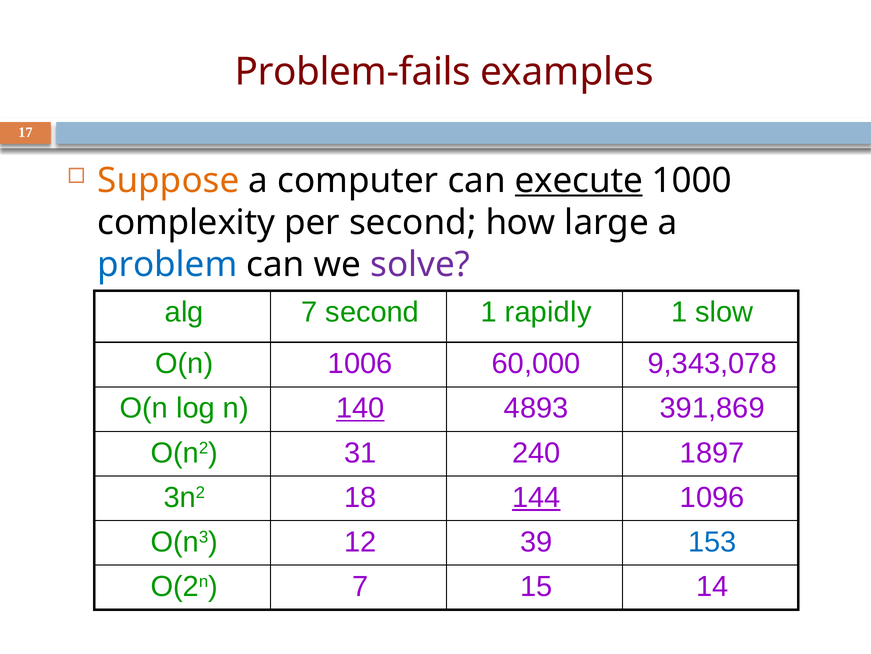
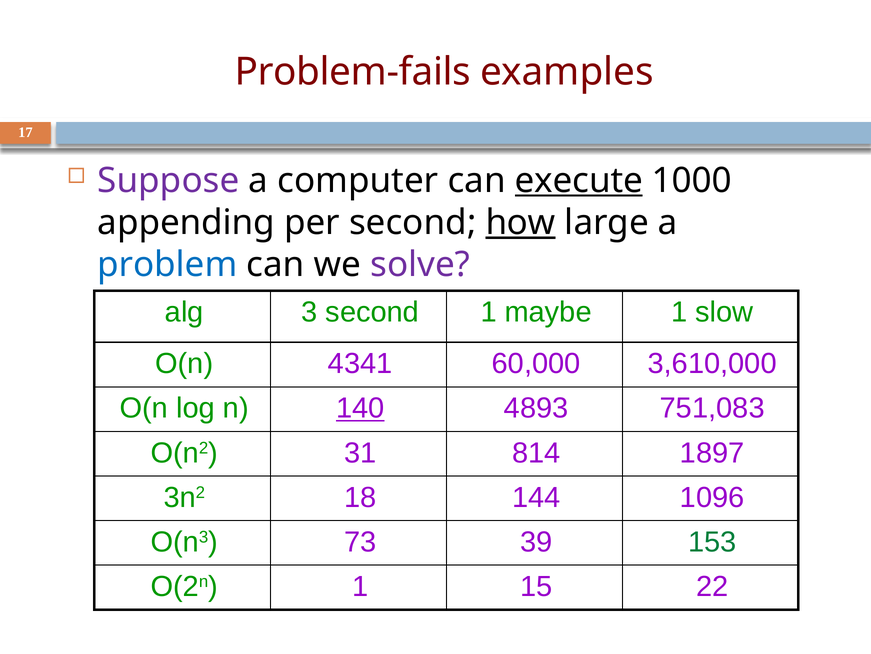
Suppose colour: orange -> purple
complexity: complexity -> appending
how underline: none -> present
alg 7: 7 -> 3
rapidly: rapidly -> maybe
1006: 1006 -> 4341
9,343,078: 9,343,078 -> 3,610,000
391,869: 391,869 -> 751,083
240: 240 -> 814
144 underline: present -> none
12: 12 -> 73
153 colour: blue -> green
O(2n 7: 7 -> 1
14: 14 -> 22
